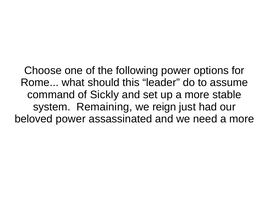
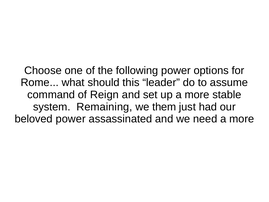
Sickly: Sickly -> Reign
reign: reign -> them
